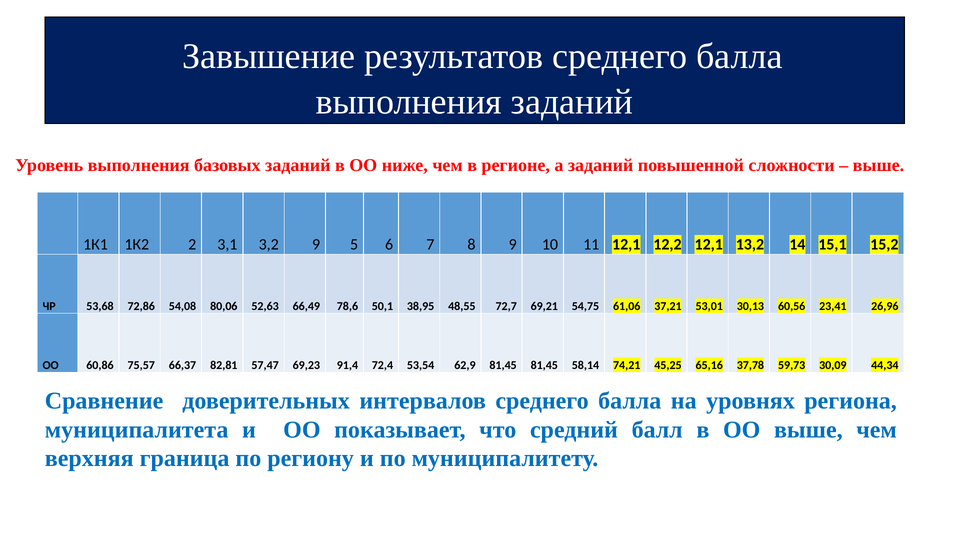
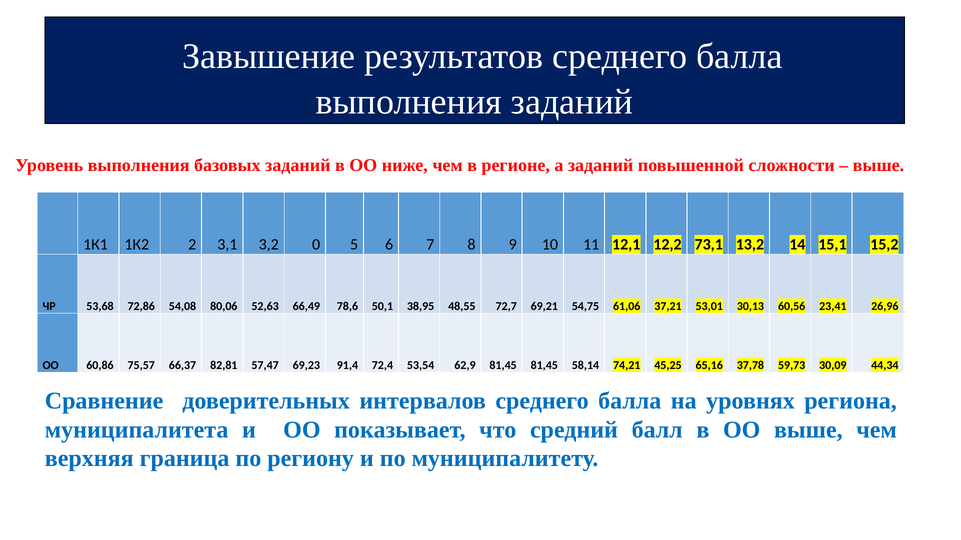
3,2 9: 9 -> 0
12,2 12,1: 12,1 -> 73,1
